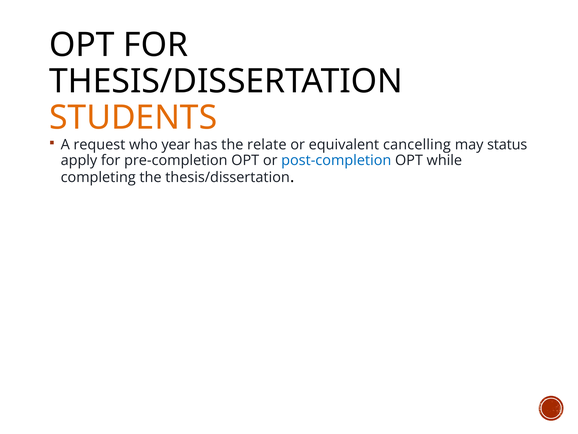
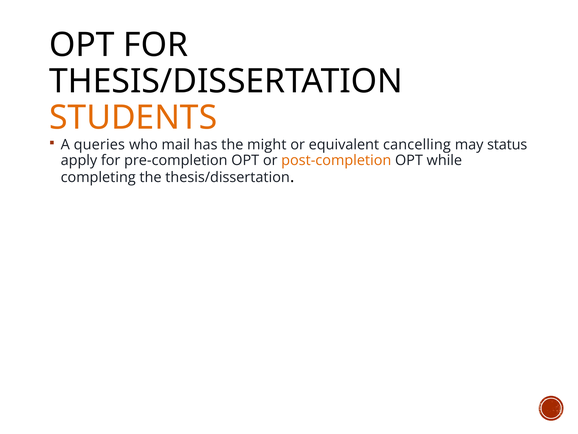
request: request -> queries
year: year -> mail
relate: relate -> might
post-completion colour: blue -> orange
